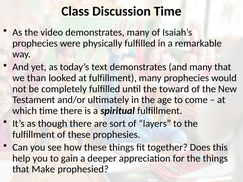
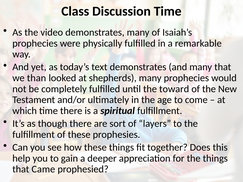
at fulfillment: fulfillment -> shepherds
Make: Make -> Came
